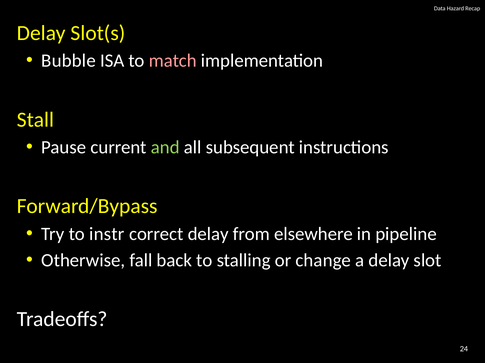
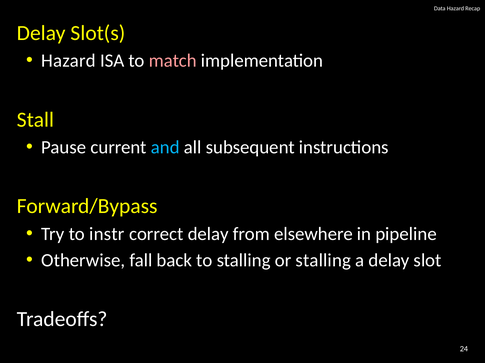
Bubble at (69, 61): Bubble -> Hazard
and colour: light green -> light blue
or change: change -> stalling
